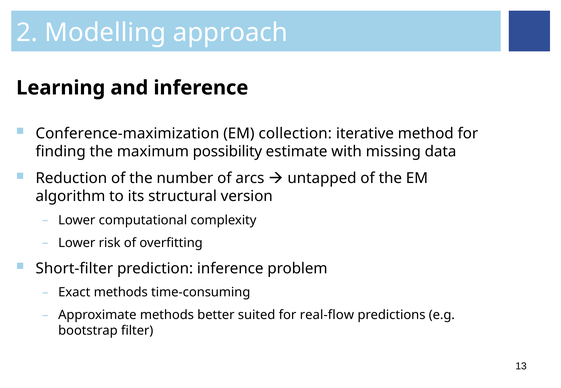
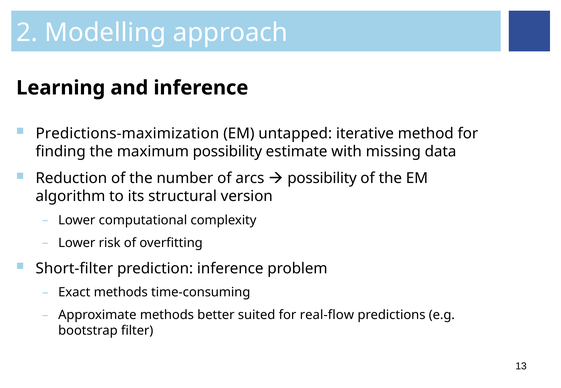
Conference-maximization: Conference-maximization -> Predictions-maximization
collection: collection -> untapped
untapped at (322, 178): untapped -> possibility
